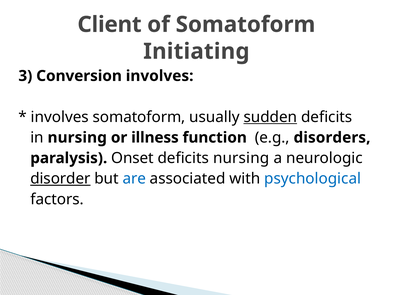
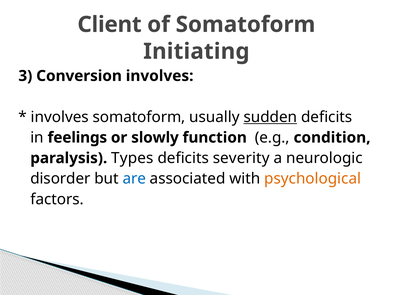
in nursing: nursing -> feelings
illness: illness -> slowly
disorders: disorders -> condition
Onset: Onset -> Types
deficits nursing: nursing -> severity
disorder underline: present -> none
psychological colour: blue -> orange
